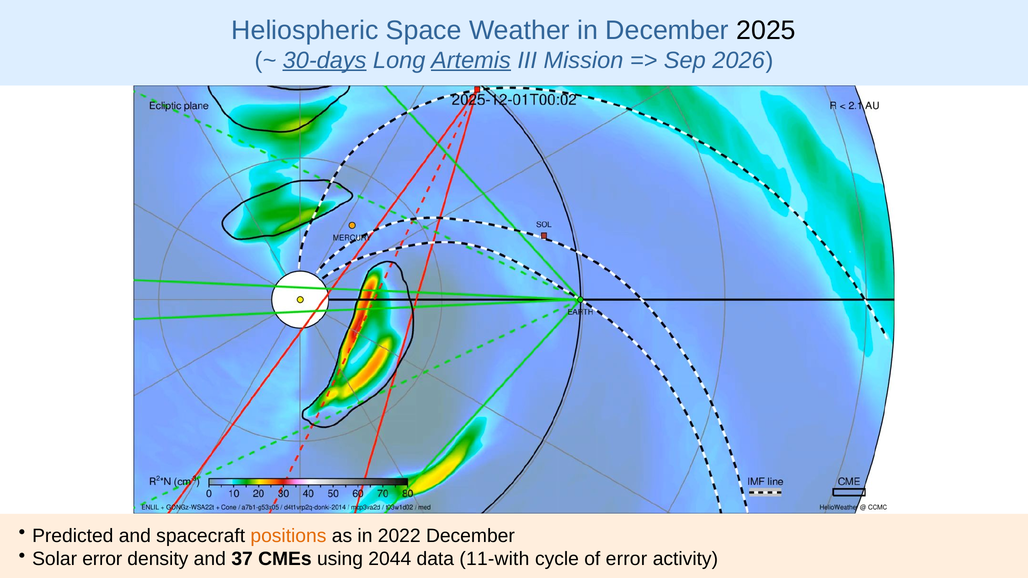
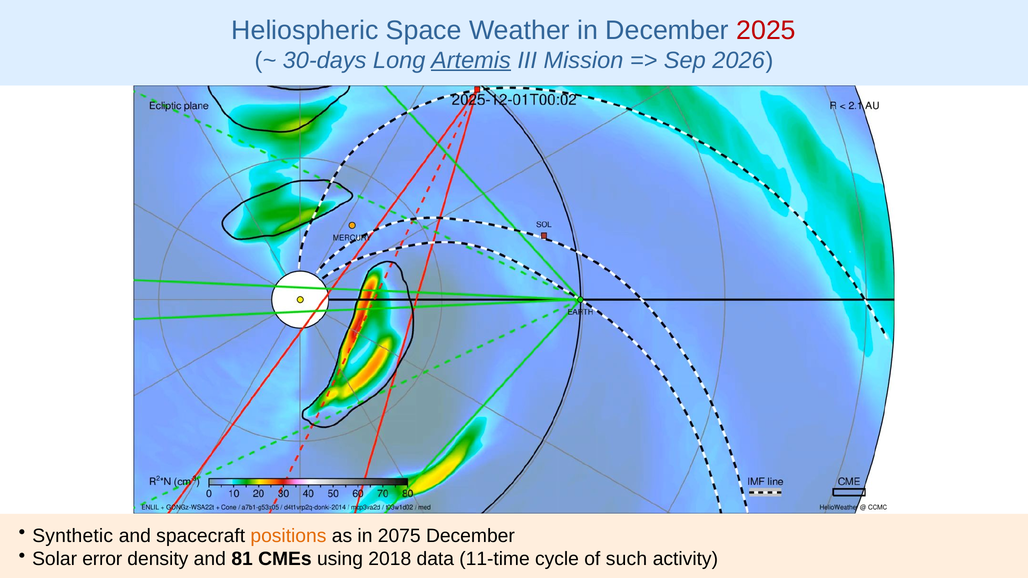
2025 colour: black -> red
30-days underline: present -> none
Predicted: Predicted -> Synthetic
2022: 2022 -> 2075
37: 37 -> 81
2044: 2044 -> 2018
11-with: 11-with -> 11-time
of error: error -> such
